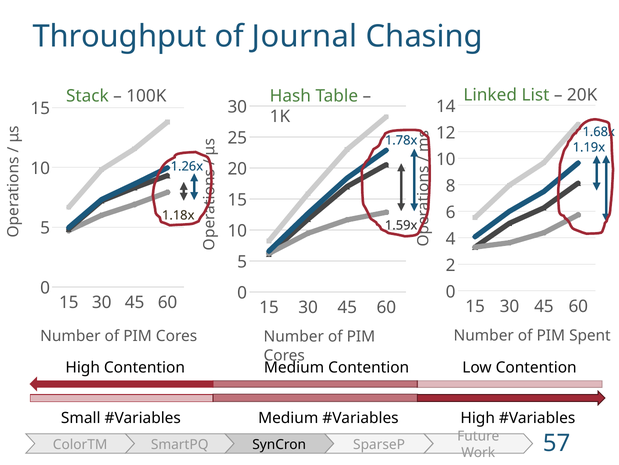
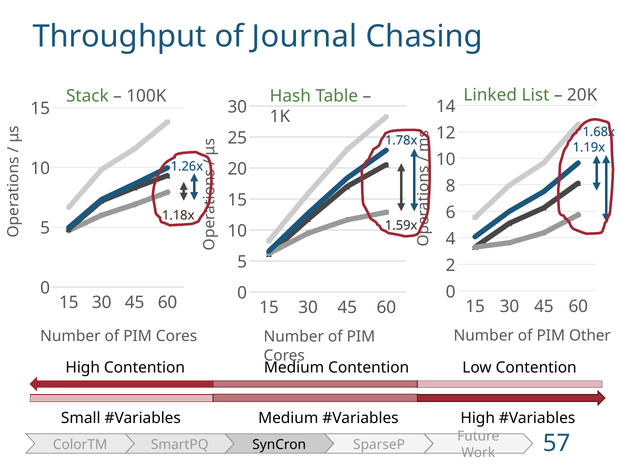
Spent: Spent -> Other
